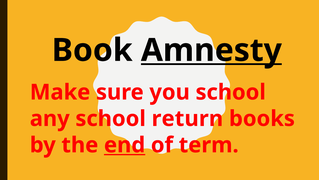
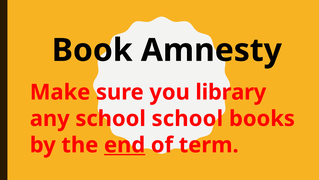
Amnesty underline: present -> none
you school: school -> library
school return: return -> school
